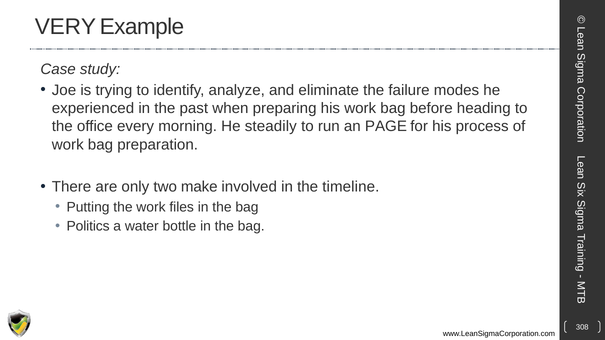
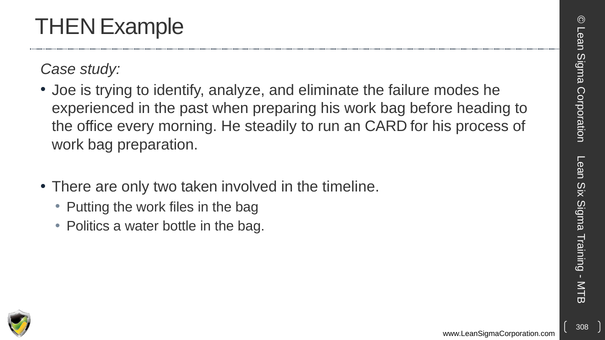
VERY: VERY -> THEN
PAGE: PAGE -> CARD
make: make -> taken
